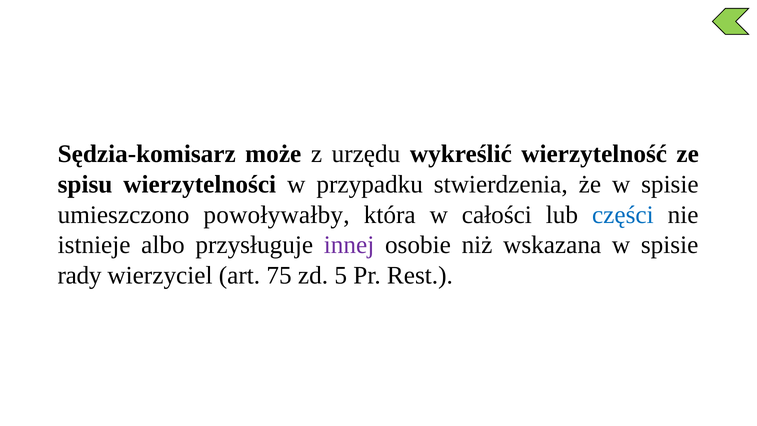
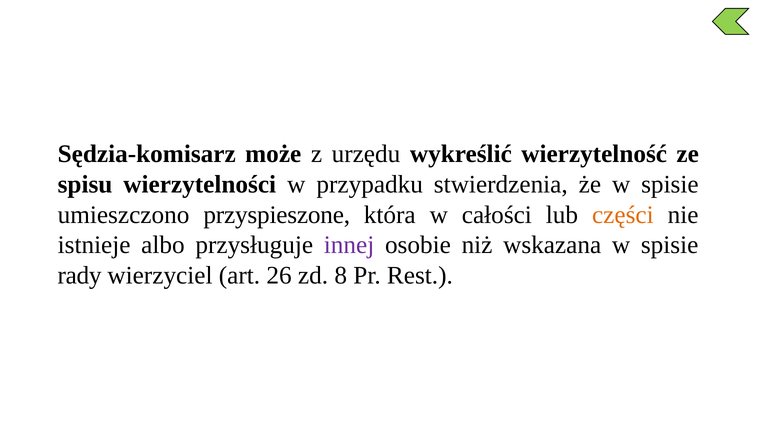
powoływałby: powoływałby -> przyspieszone
części colour: blue -> orange
75: 75 -> 26
5: 5 -> 8
